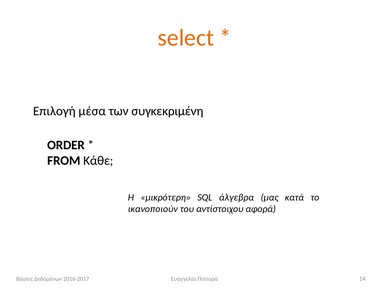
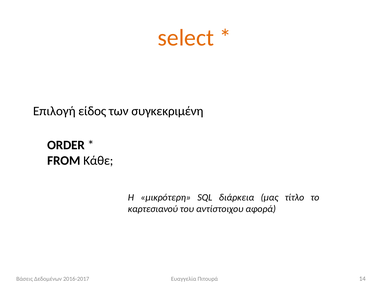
μέσα: μέσα -> είδος
άλγεβρα: άλγεβρα -> διάρκεια
κατά: κατά -> τίτλο
ικανοποιούν: ικανοποιούν -> καρτεσιανού
